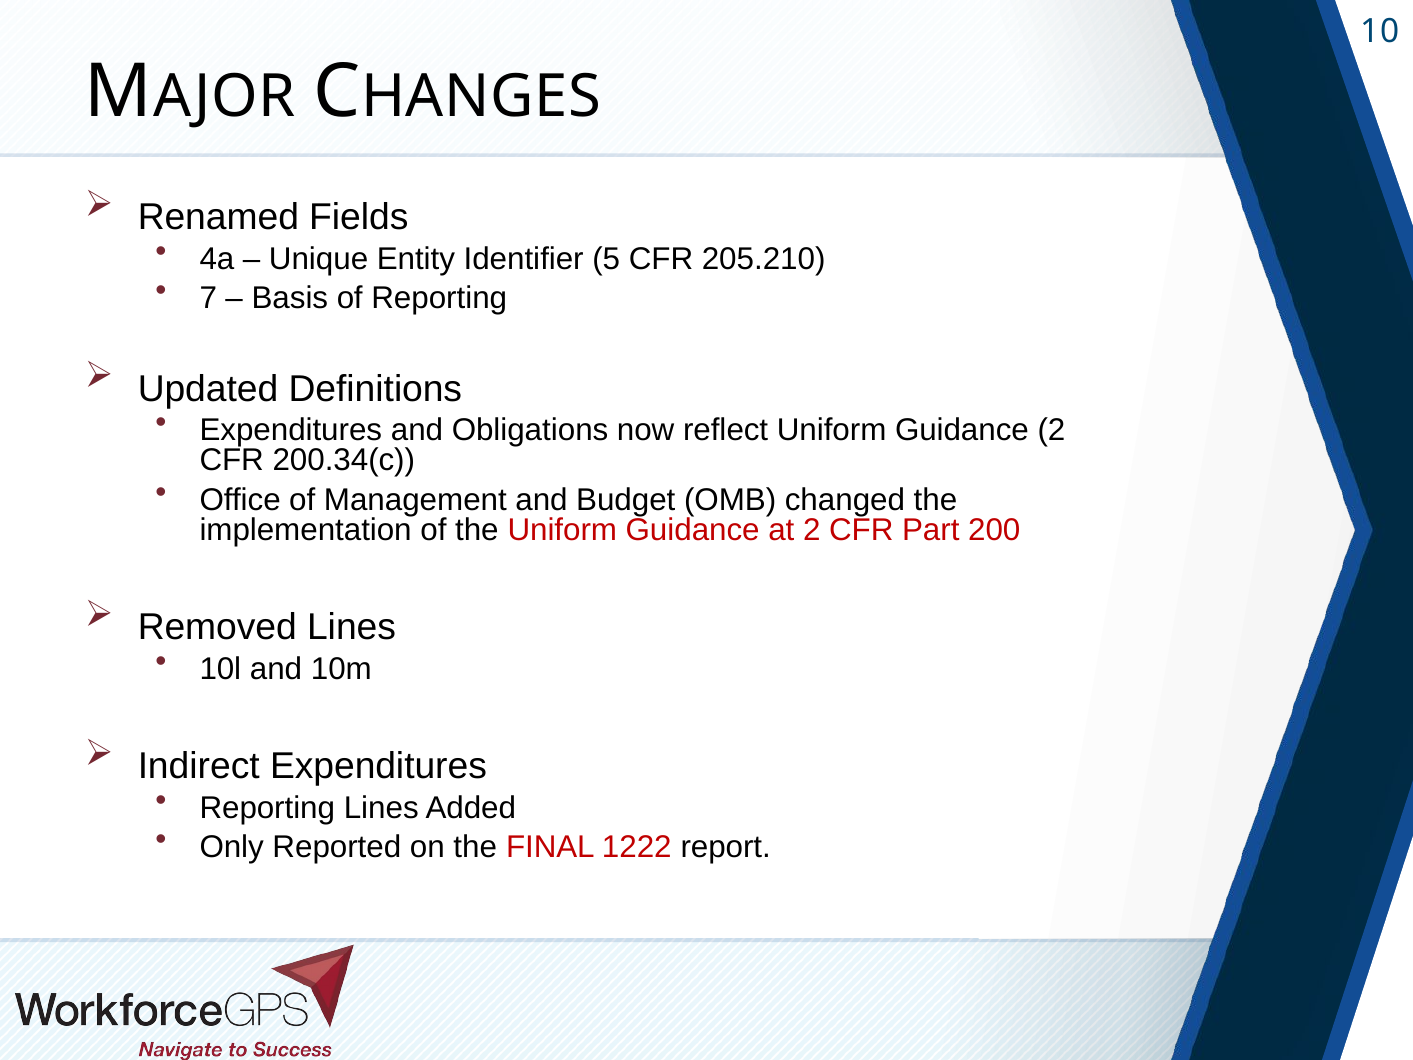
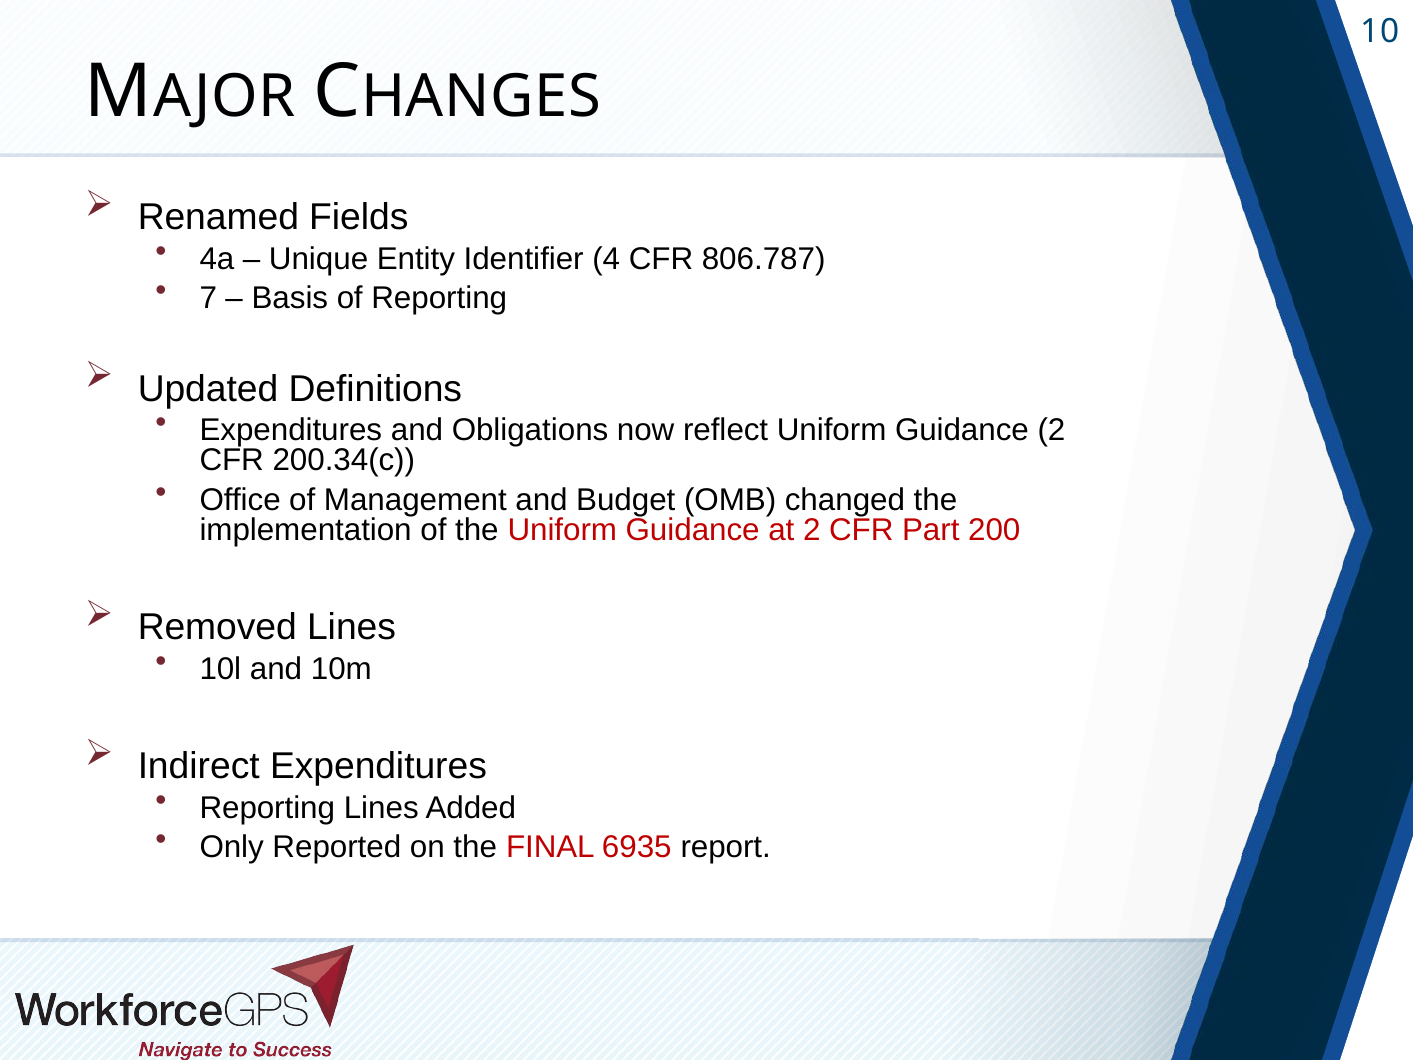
5: 5 -> 4
205.210: 205.210 -> 806.787
1222: 1222 -> 6935
